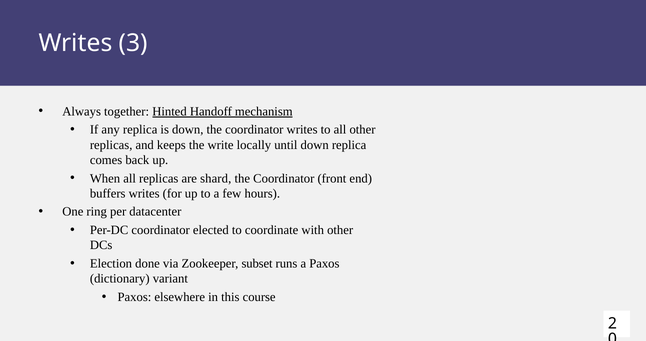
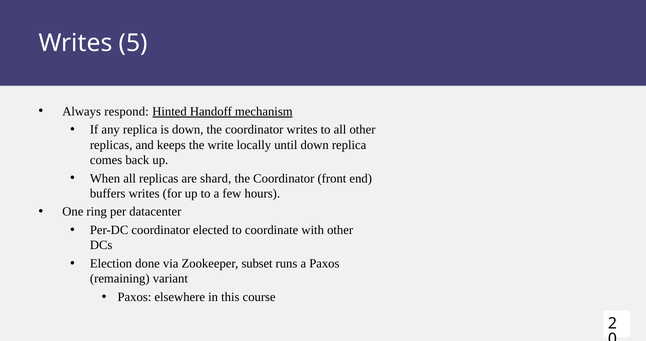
3: 3 -> 5
together: together -> respond
dictionary: dictionary -> remaining
